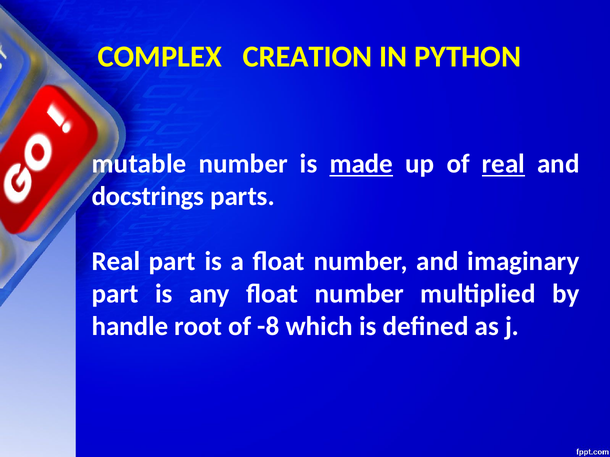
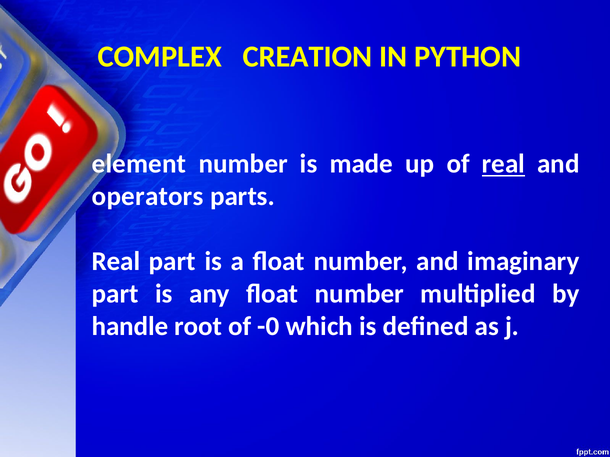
mutable: mutable -> element
made underline: present -> none
docstrings: docstrings -> operators
-8: -8 -> -0
